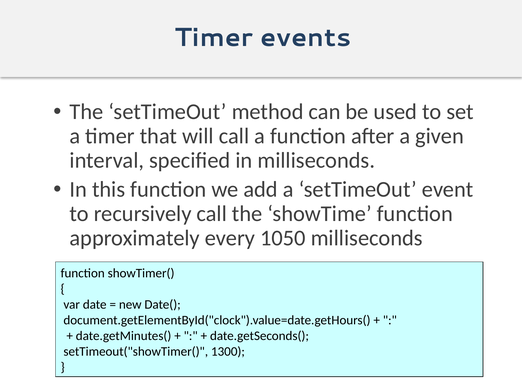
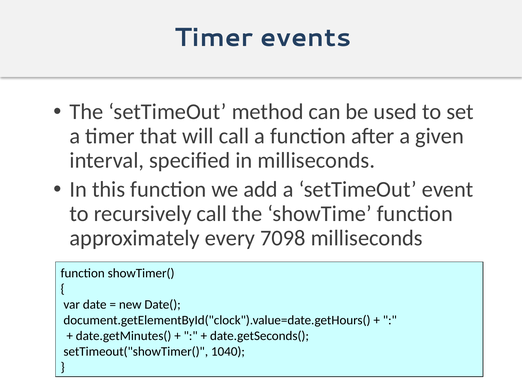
1050: 1050 -> 7098
1300: 1300 -> 1040
